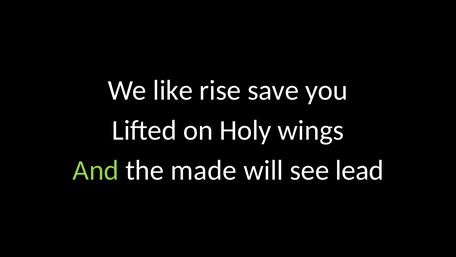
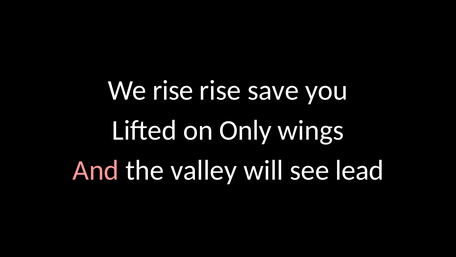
We like: like -> rise
Holy: Holy -> Only
And colour: light green -> pink
made: made -> valley
